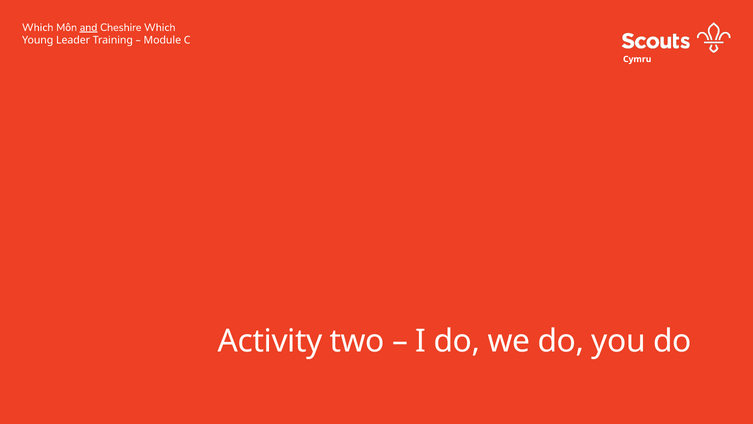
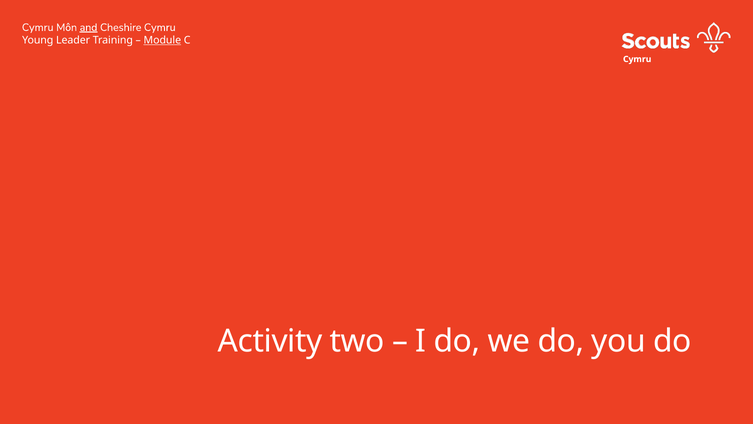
Which at (38, 27): Which -> Cymru
Cheshire Which: Which -> Cymru
Module underline: none -> present
